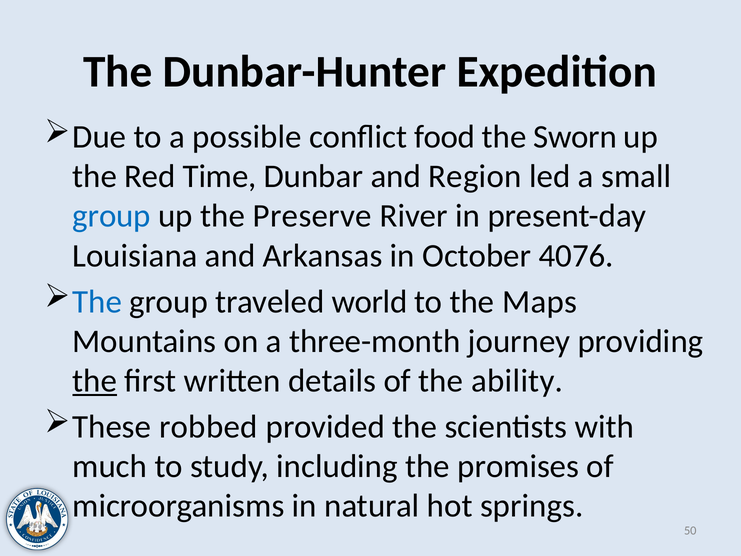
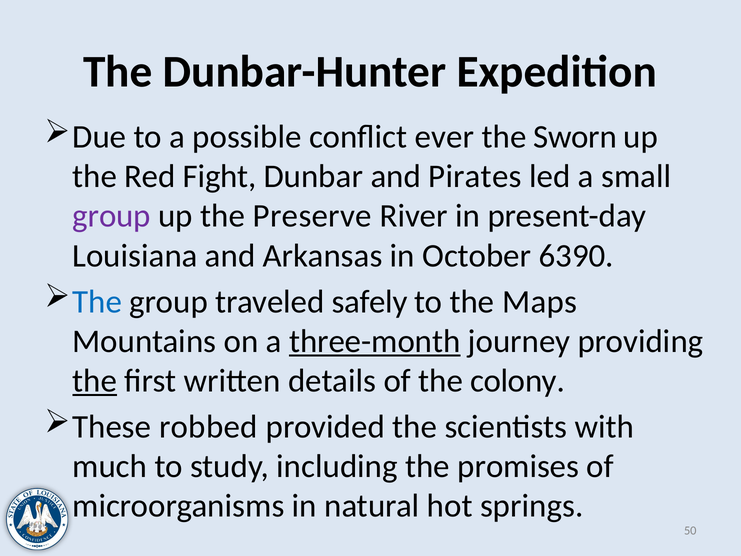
food: food -> ever
Time: Time -> Fight
Region: Region -> Pirates
group at (112, 216) colour: blue -> purple
4076: 4076 -> 6390
world: world -> safely
three-month underline: none -> present
ability: ability -> colony
